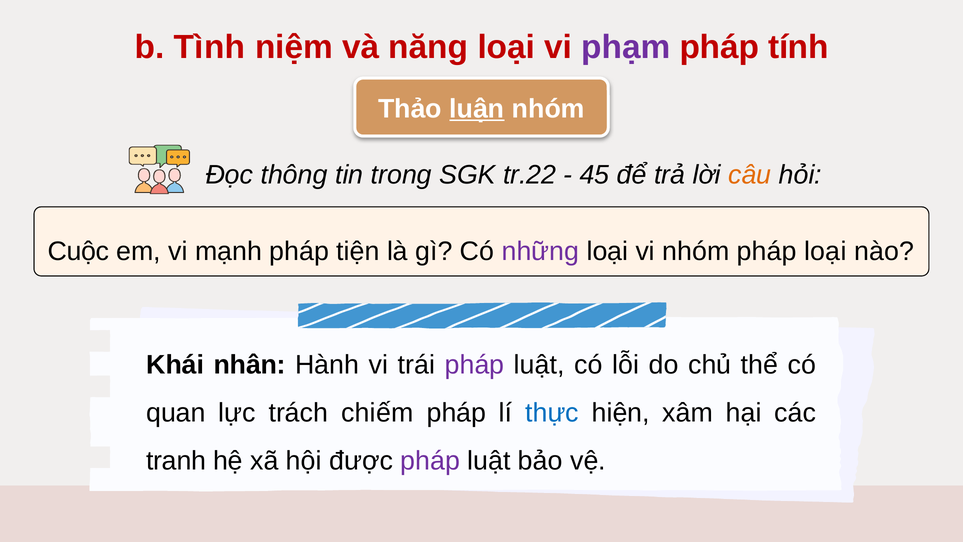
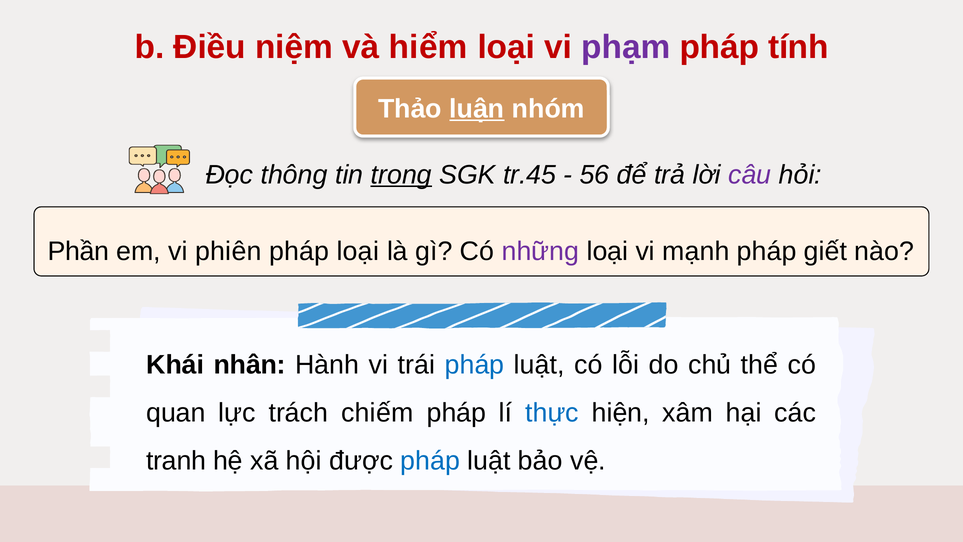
Tình: Tình -> Điều
năng: năng -> hiểm
trong underline: none -> present
tr.22: tr.22 -> tr.45
45: 45 -> 56
câu colour: orange -> purple
Cuộc: Cuộc -> Phần
mạnh: mạnh -> phiên
pháp tiện: tiện -> loại
vi nhóm: nhóm -> mạnh
pháp loại: loại -> giết
pháp at (475, 365) colour: purple -> blue
pháp at (430, 461) colour: purple -> blue
